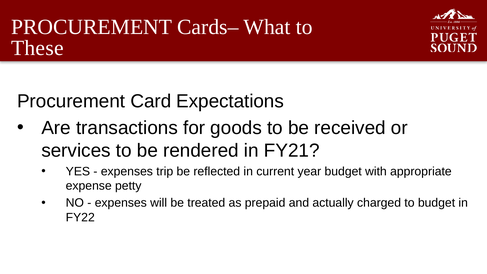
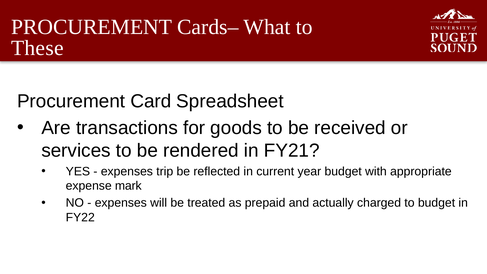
Expectations: Expectations -> Spreadsheet
petty: petty -> mark
